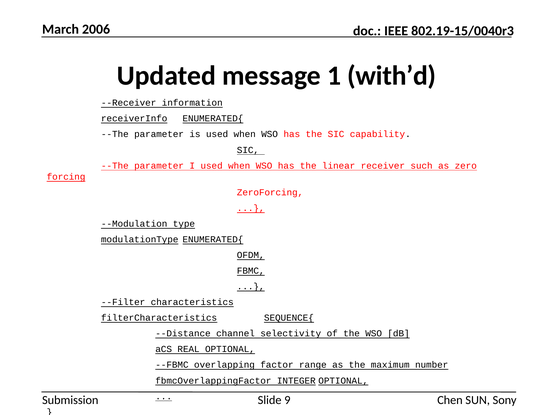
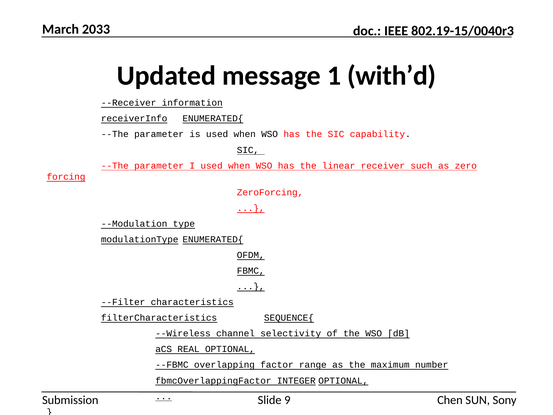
2006: 2006 -> 2033
--Distance: --Distance -> --Wireless
